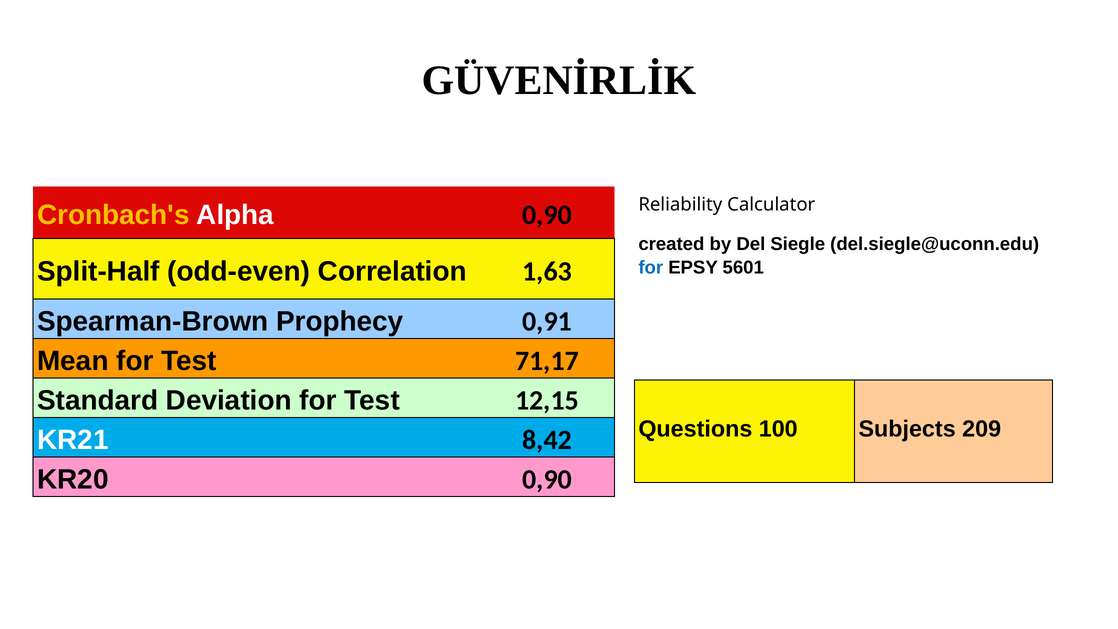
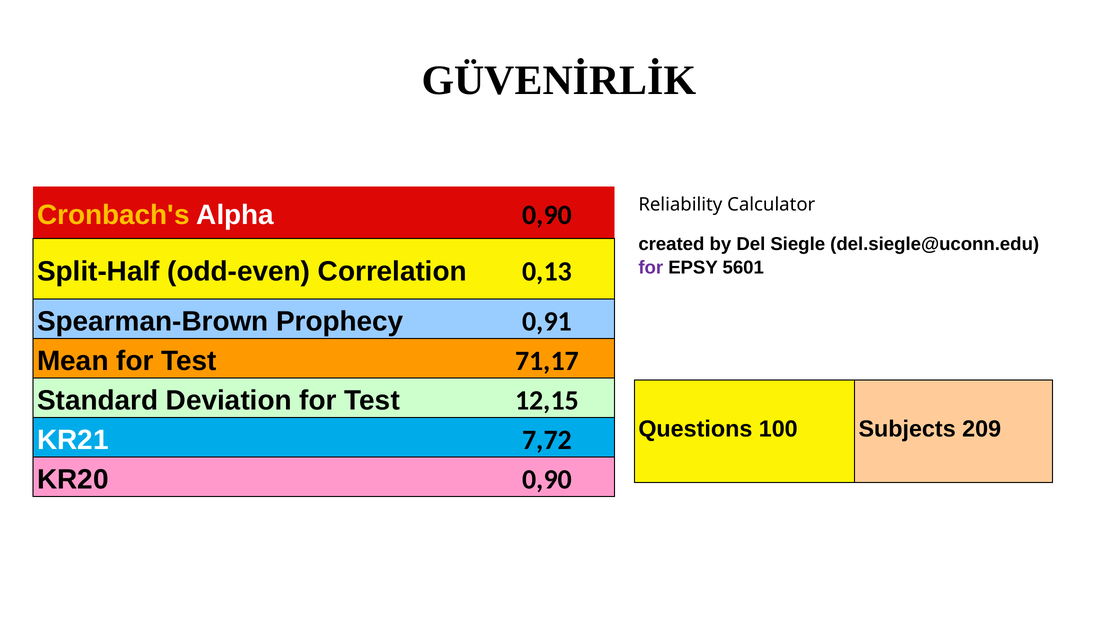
1,63: 1,63 -> 0,13
for at (651, 268) colour: blue -> purple
8,42: 8,42 -> 7,72
